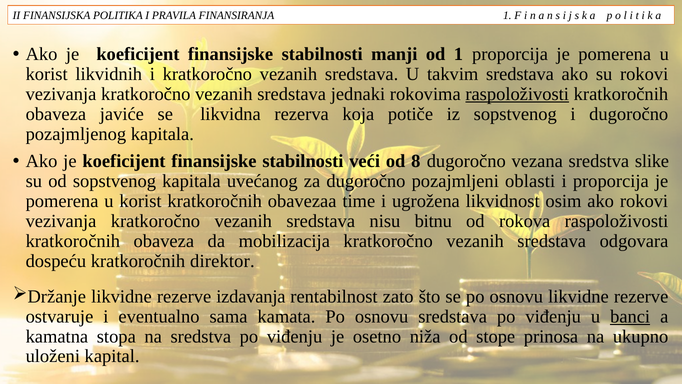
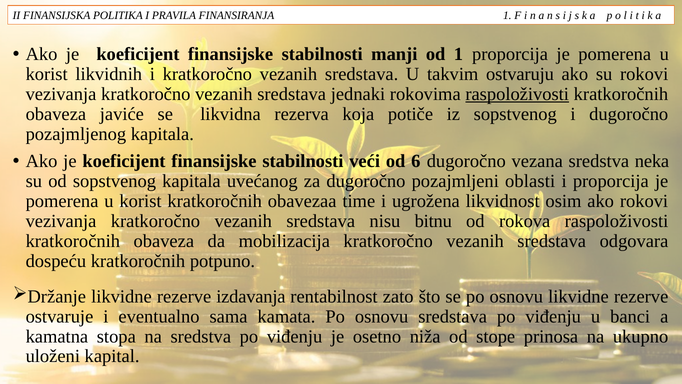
takvim sredstava: sredstava -> ostvaruju
8: 8 -> 6
slike: slike -> neka
direktor: direktor -> potpuno
banci underline: present -> none
